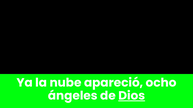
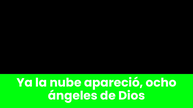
Dios underline: present -> none
